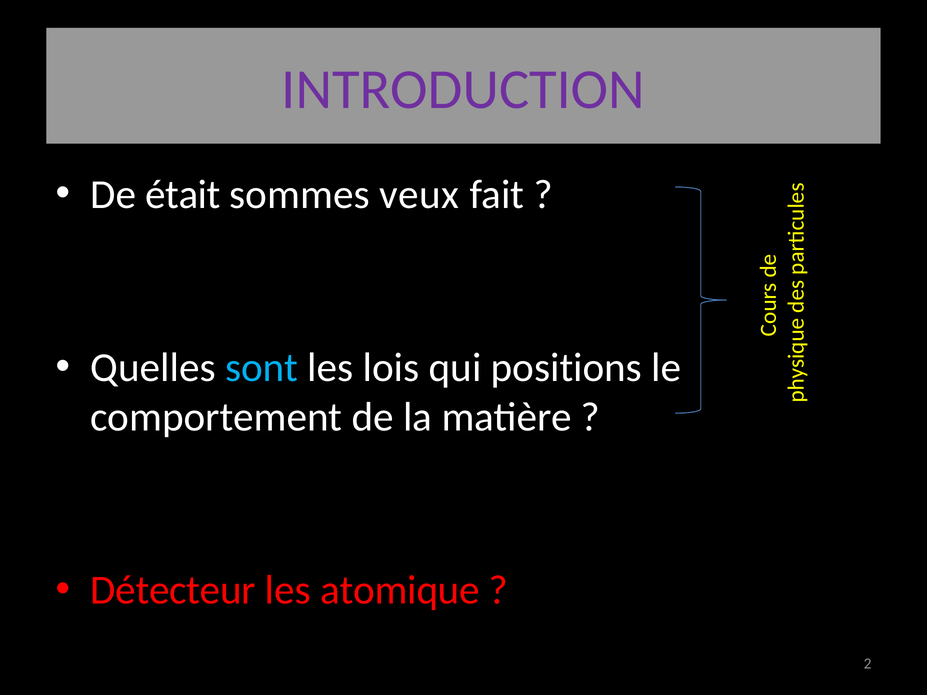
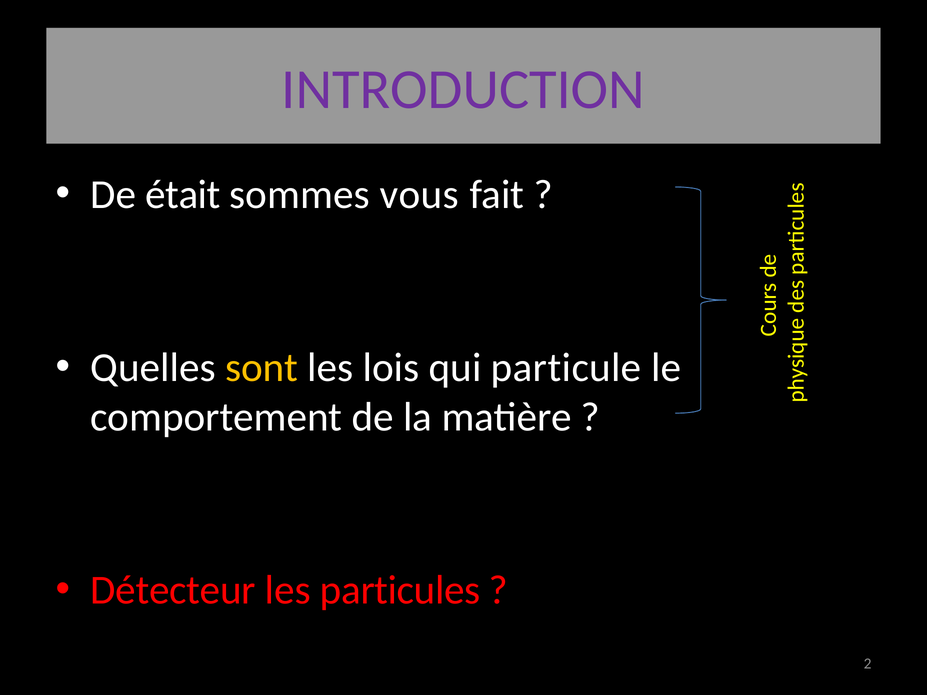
veux: veux -> vous
sont colour: light blue -> yellow
positions: positions -> particule
atomique: atomique -> particules
